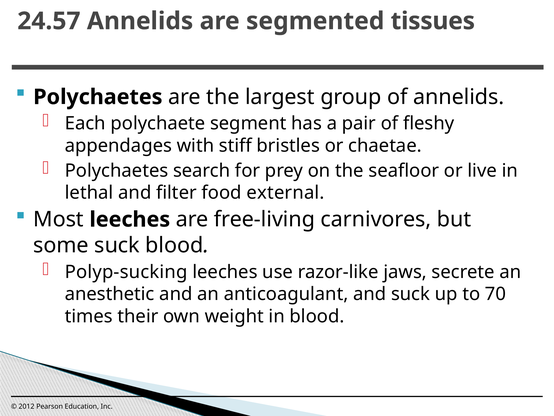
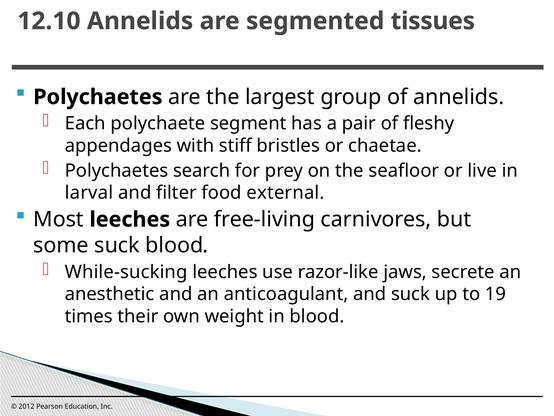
24.57: 24.57 -> 12.10
lethal: lethal -> larval
Polyp-sucking: Polyp-sucking -> While-sucking
70: 70 -> 19
